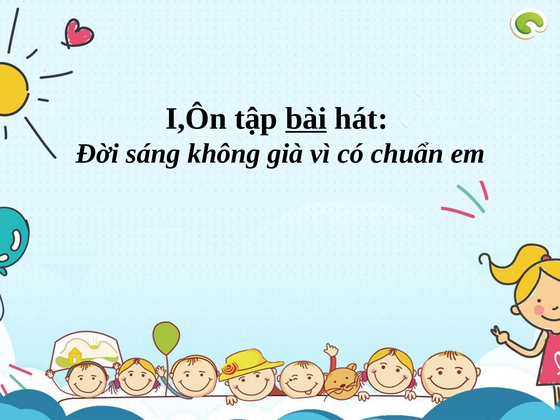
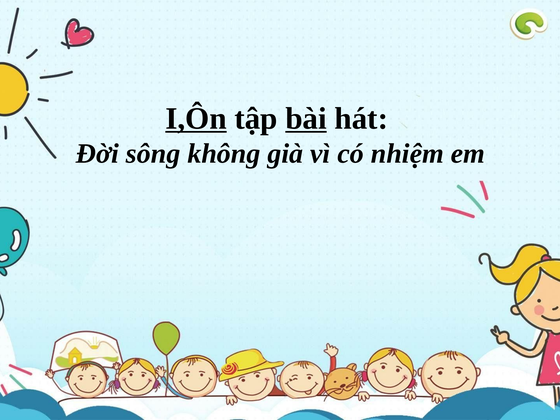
I,Ôn underline: none -> present
sáng: sáng -> sông
chuẩn: chuẩn -> nhiệm
